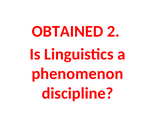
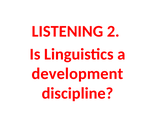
OBTAINED: OBTAINED -> LISTENING
phenomenon: phenomenon -> development
